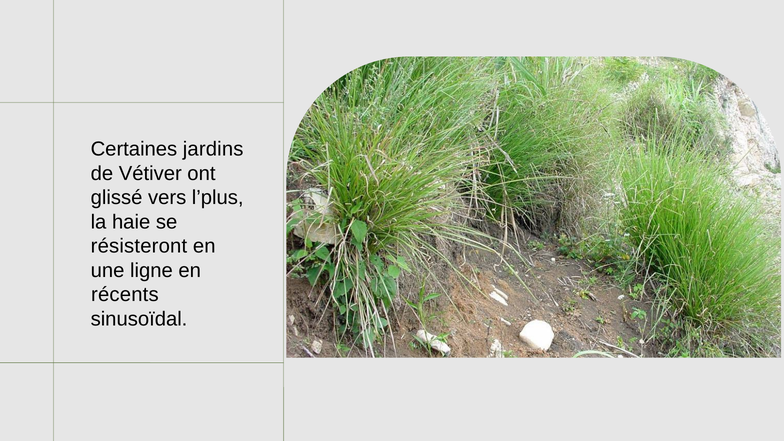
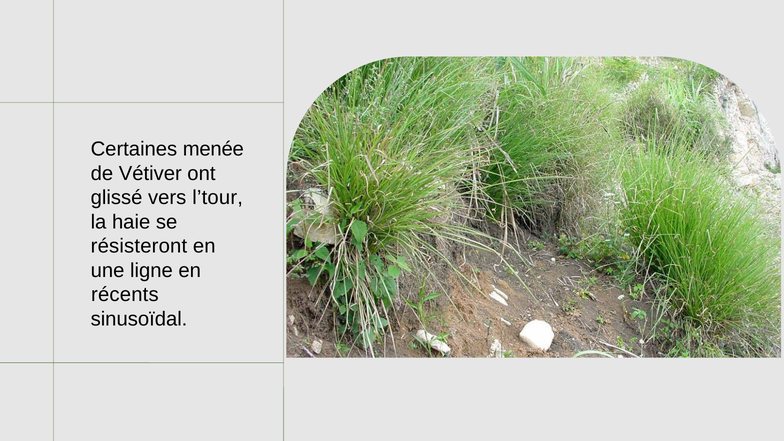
jardins: jardins -> menée
l’plus: l’plus -> l’tour
